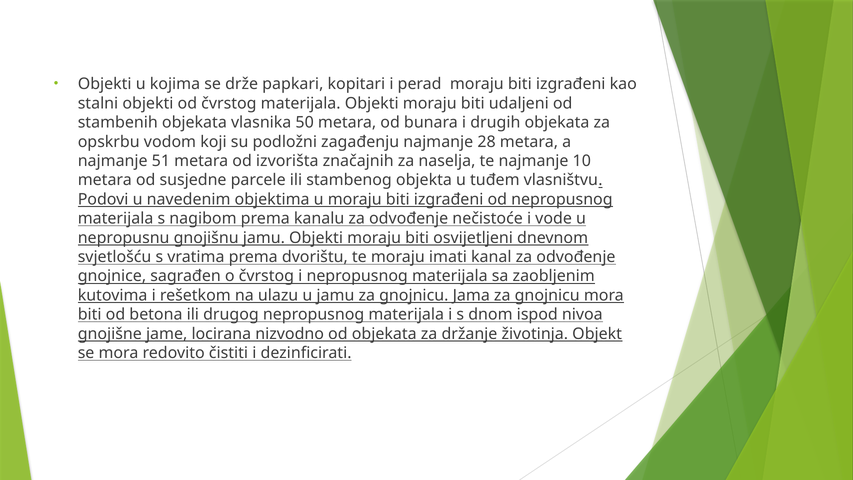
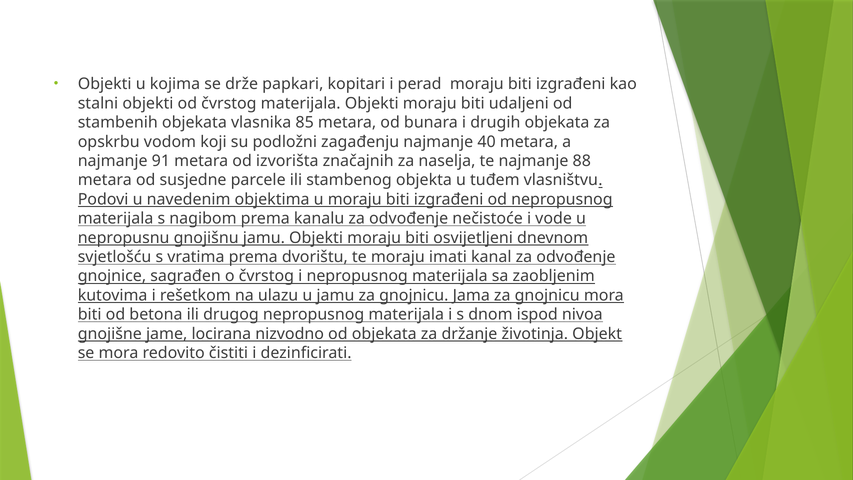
50: 50 -> 85
28: 28 -> 40
51: 51 -> 91
10: 10 -> 88
